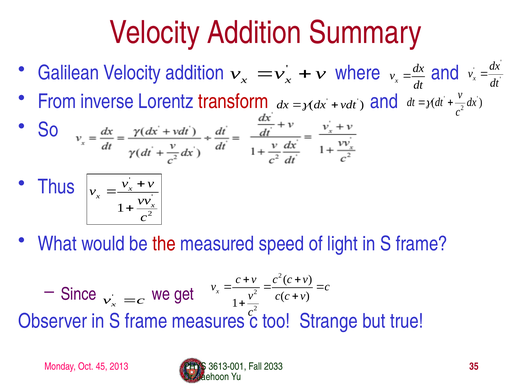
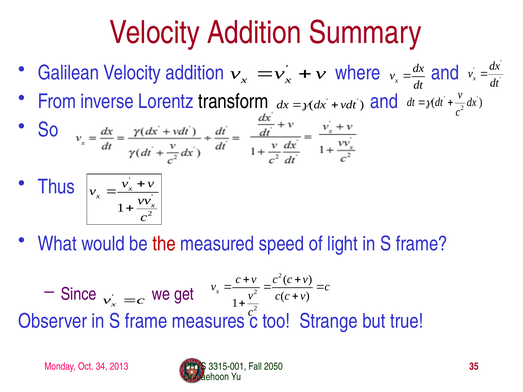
transform colour: red -> black
45: 45 -> 34
3613-001: 3613-001 -> 3315-001
2033: 2033 -> 2050
